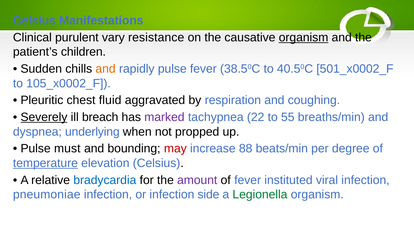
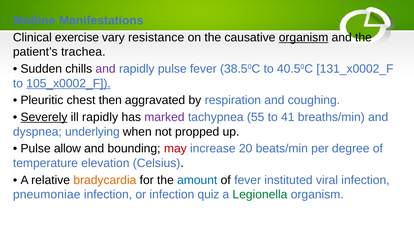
Celsius at (34, 20): Celsius -> Midline
purulent: purulent -> exercise
children: children -> trachea
and at (106, 69) colour: orange -> purple
501_x0002_F: 501_x0002_F -> 131_x0002_F
105_x0002_F underline: none -> present
fluid: fluid -> then
ill breach: breach -> rapidly
22: 22 -> 55
55: 55 -> 41
must: must -> allow
88: 88 -> 20
temperature underline: present -> none
bradycardia colour: blue -> orange
amount colour: purple -> blue
side: side -> quiz
